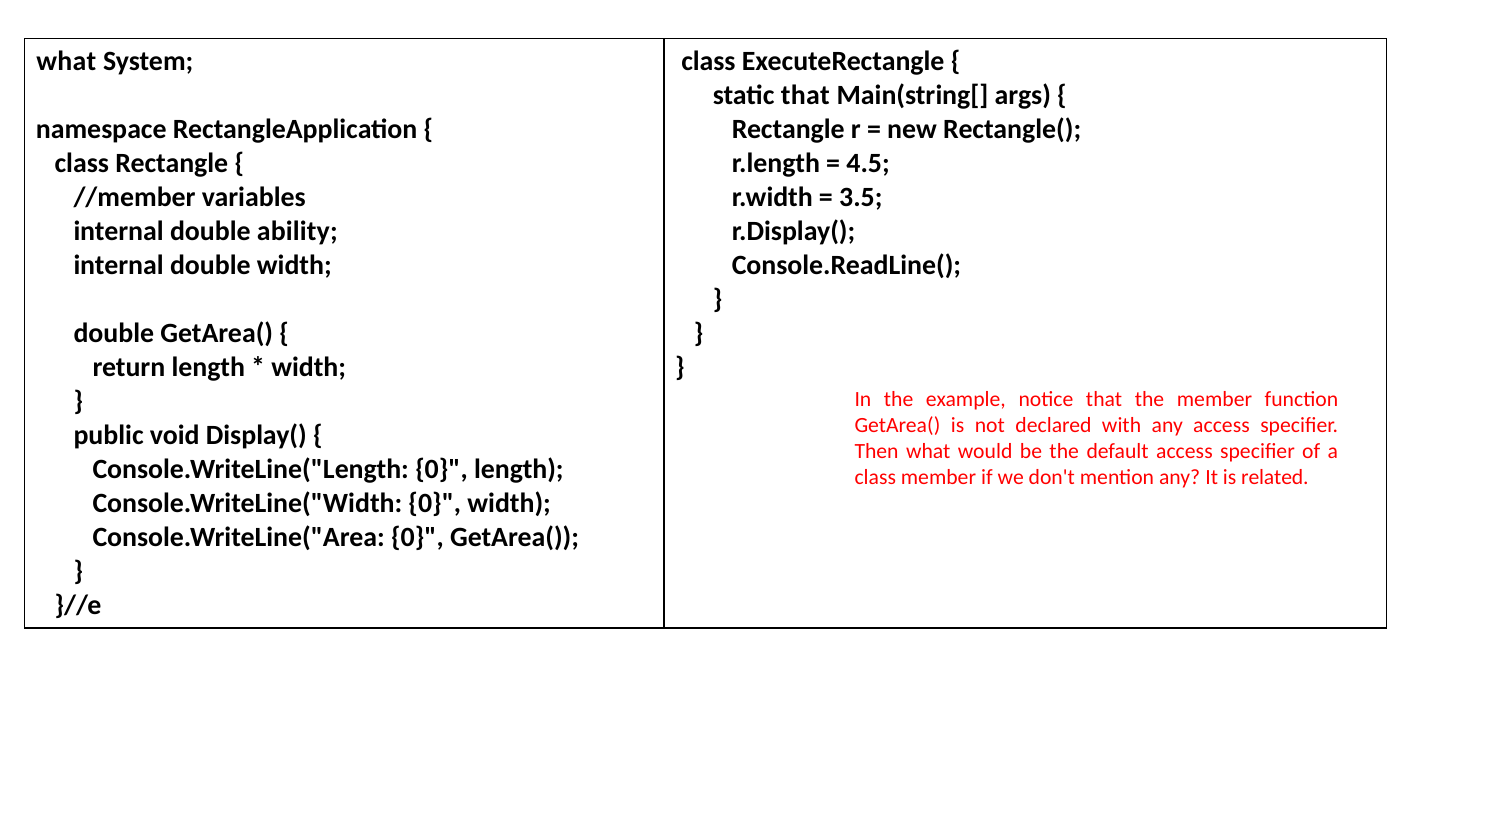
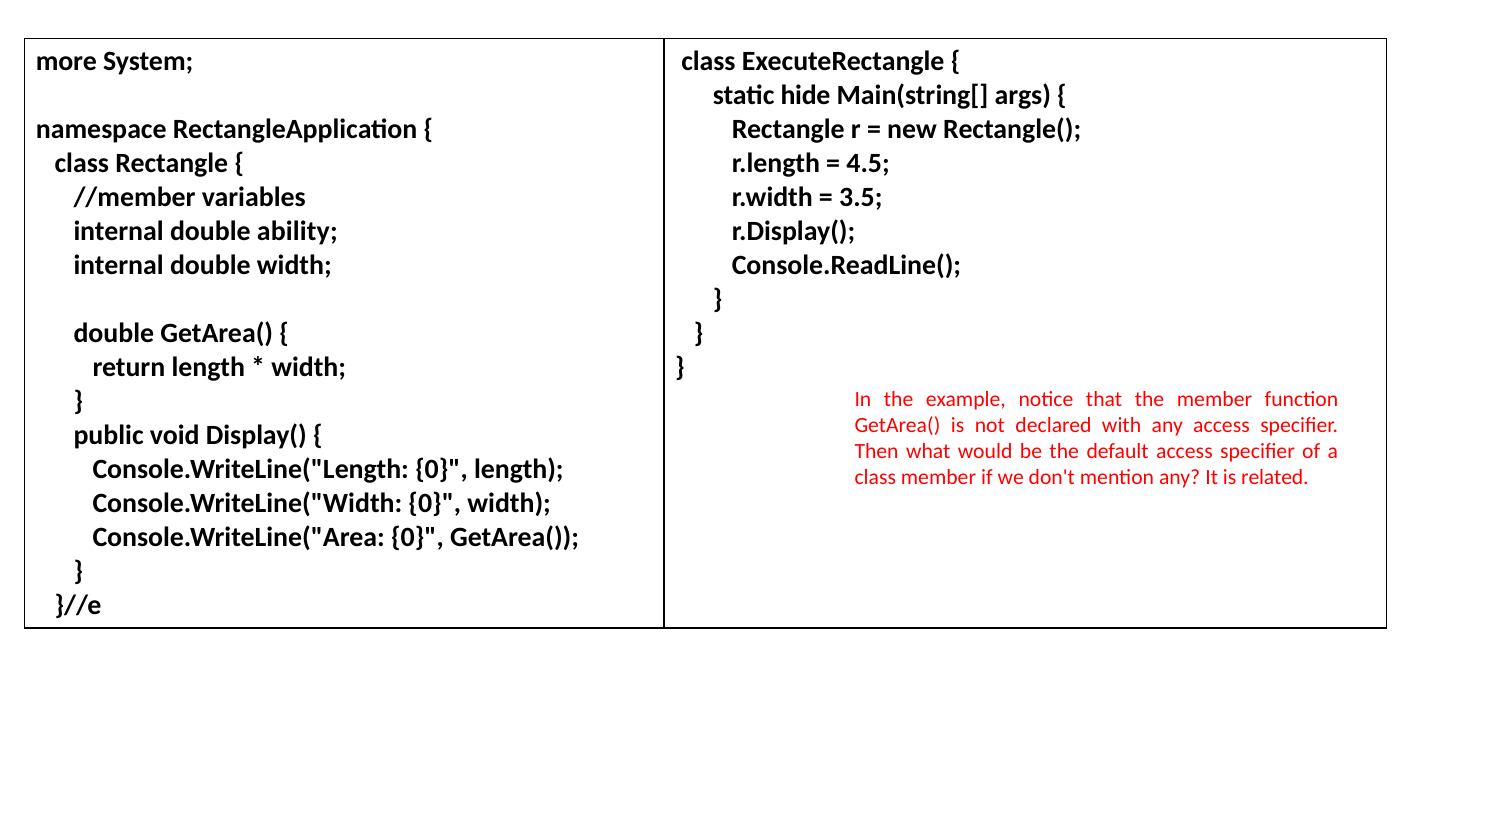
what at (66, 62): what -> more
static that: that -> hide
